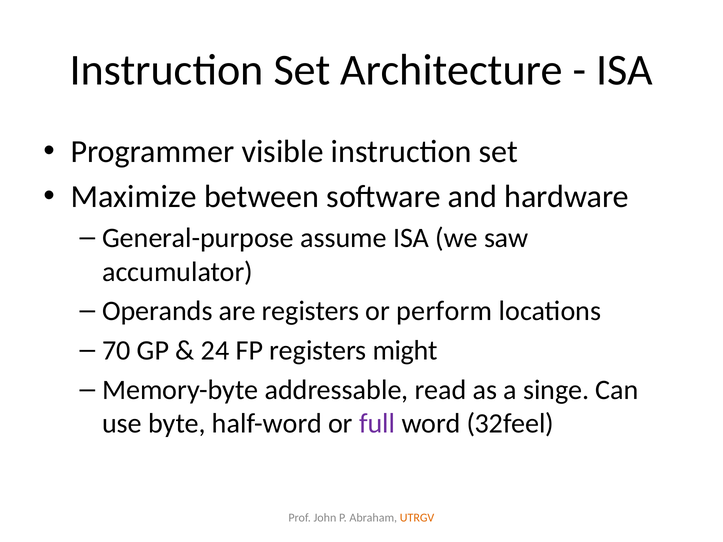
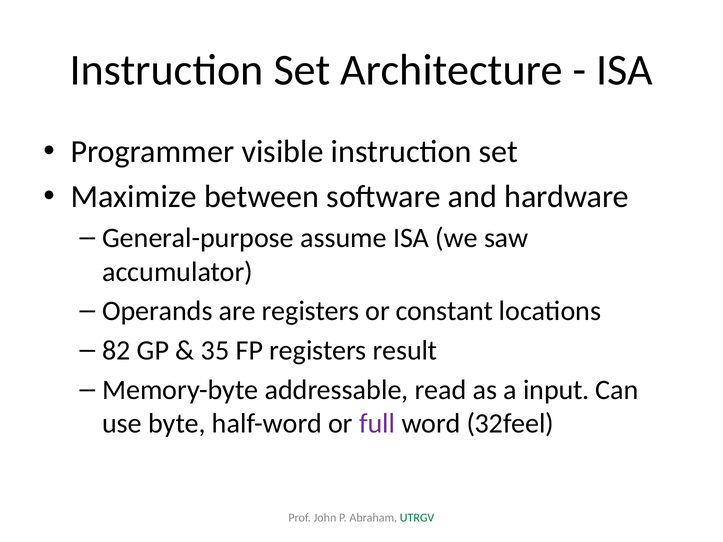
perform: perform -> constant
70: 70 -> 82
24: 24 -> 35
might: might -> result
singe: singe -> input
UTRGV colour: orange -> green
